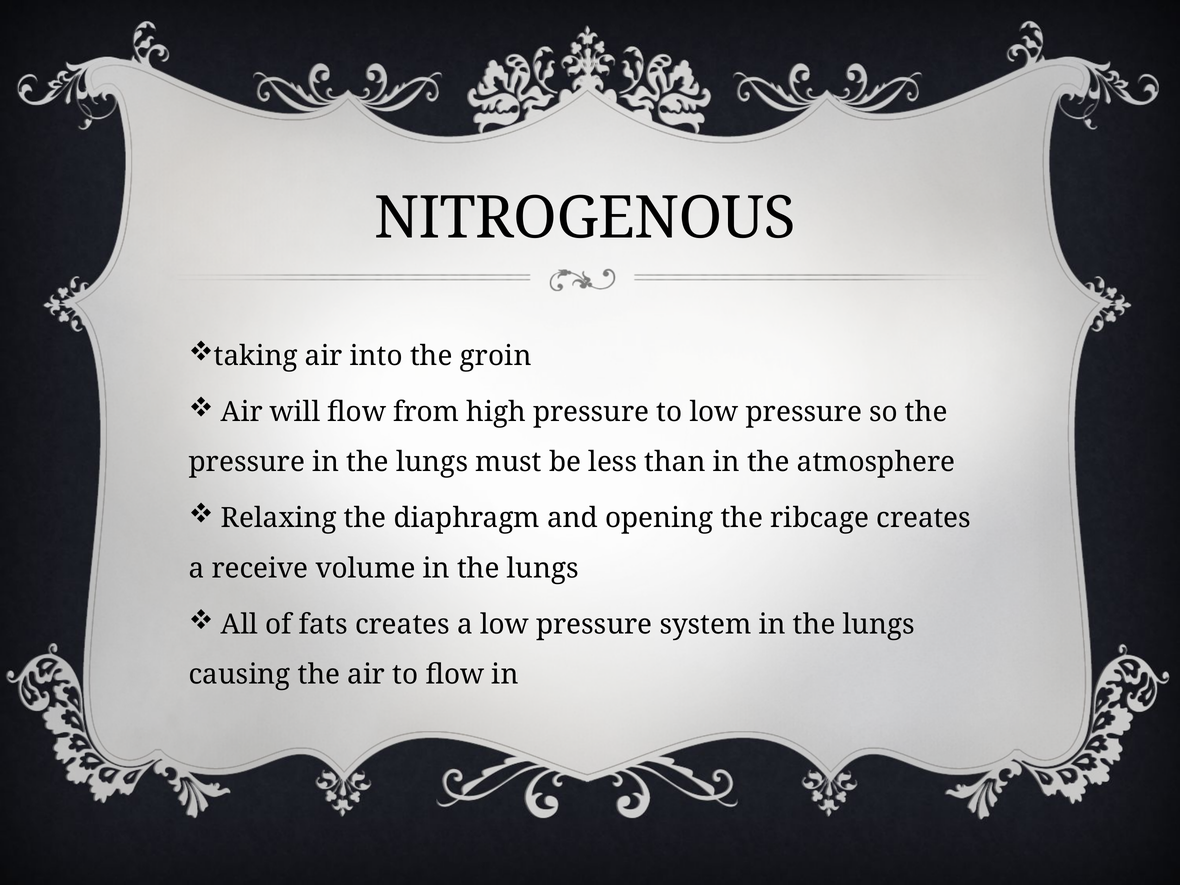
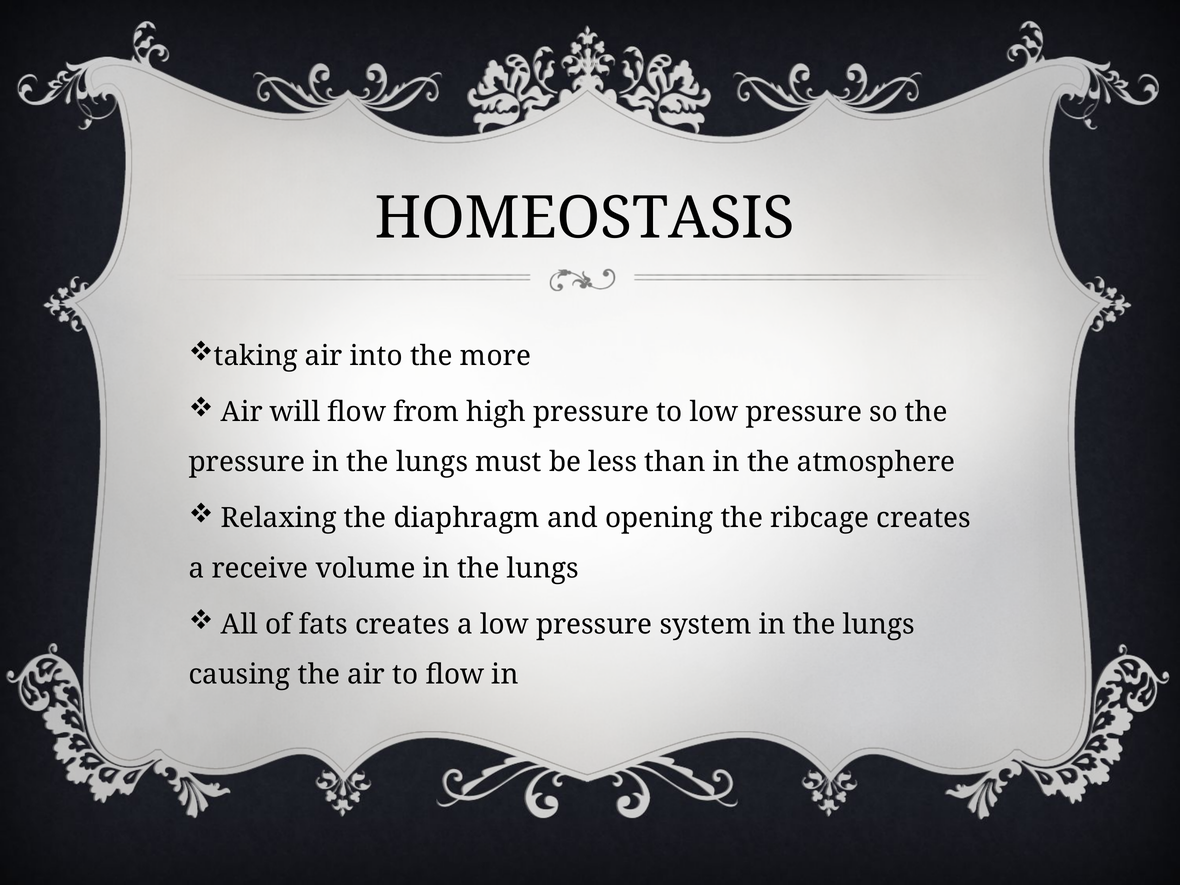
NITROGENOUS: NITROGENOUS -> HOMEOSTASIS
groin: groin -> more
